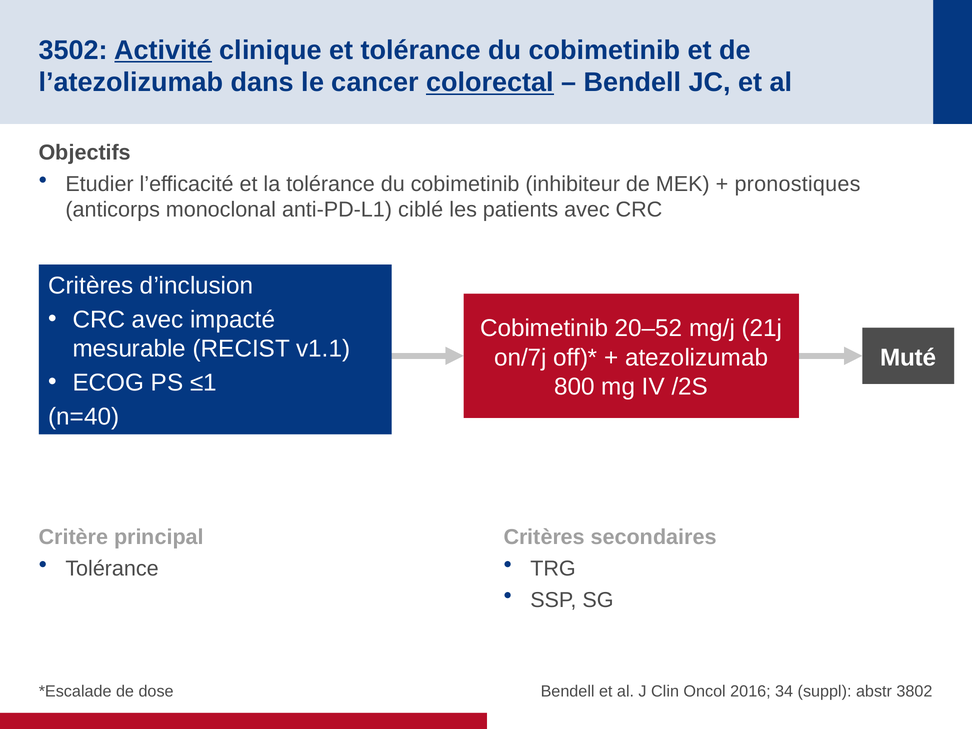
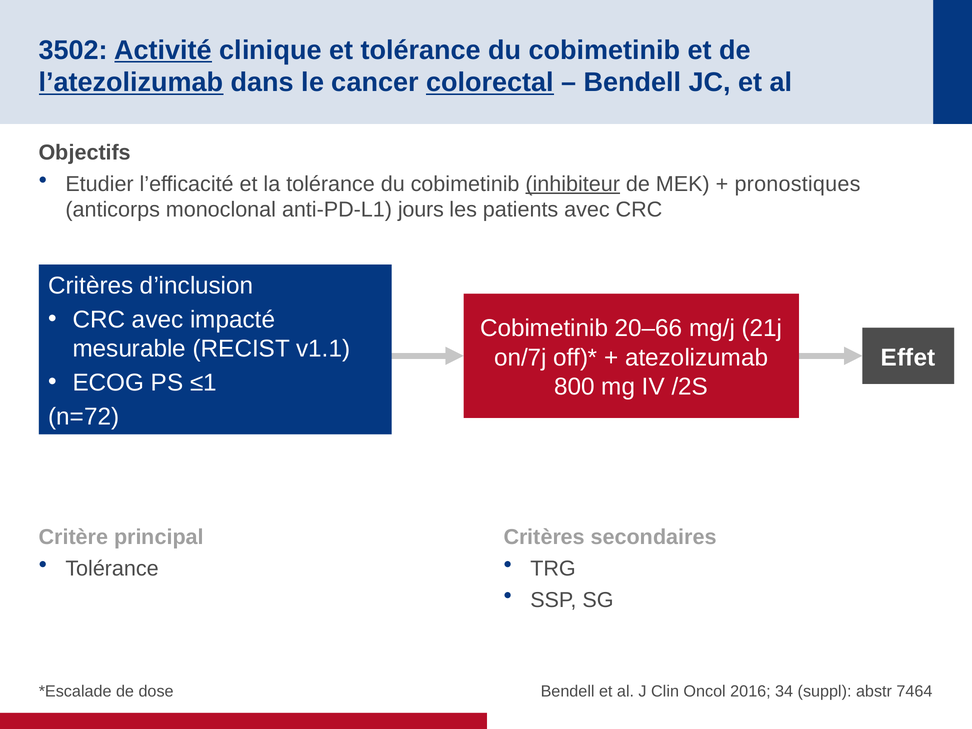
l’atezolizumab underline: none -> present
inhibiteur underline: none -> present
ciblé: ciblé -> jours
20–52: 20–52 -> 20–66
Muté: Muté -> Effet
n=40: n=40 -> n=72
3802: 3802 -> 7464
